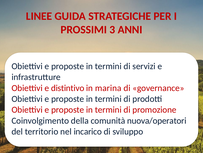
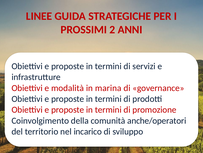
3: 3 -> 2
distintivo: distintivo -> modalità
nuova/operatori: nuova/operatori -> anche/operatori
